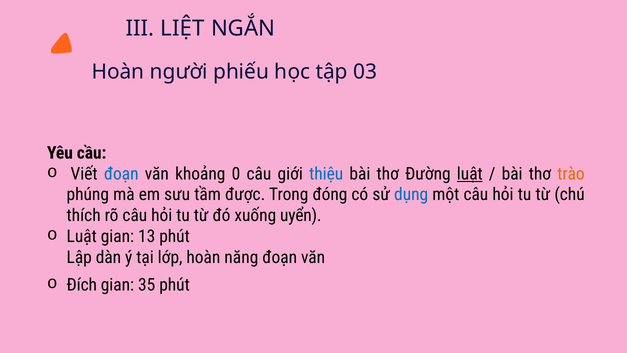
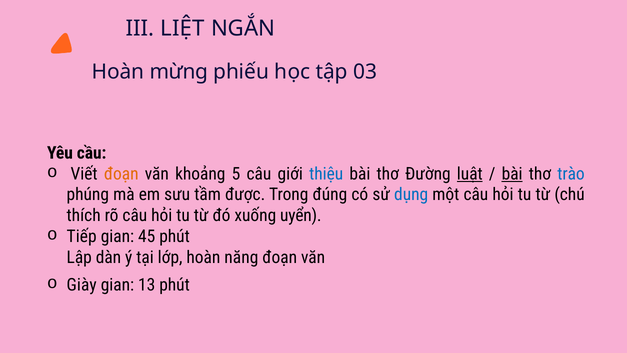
người: người -> mừng
đoạn at (121, 174) colour: blue -> orange
0: 0 -> 5
bài at (512, 174) underline: none -> present
trào colour: orange -> blue
đóng: đóng -> đúng
Luật at (82, 236): Luật -> Tiếp
13: 13 -> 45
Đích: Đích -> Giày
35: 35 -> 13
